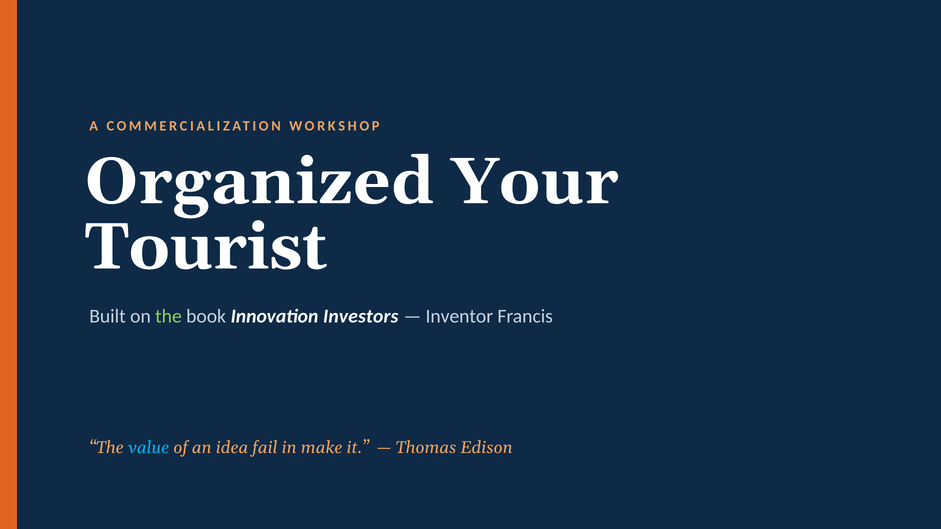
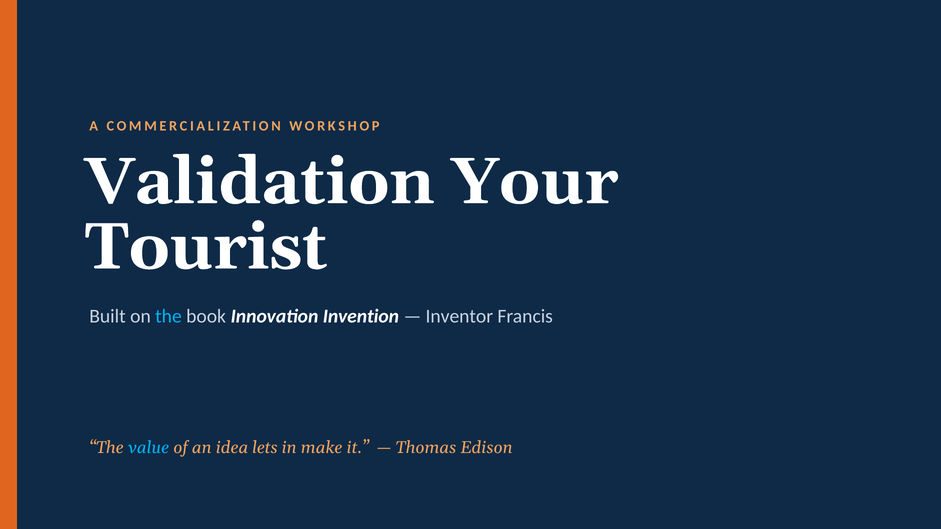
Organized: Organized -> Validation
the at (168, 317) colour: light green -> light blue
Investors: Investors -> Invention
fail: fail -> lets
